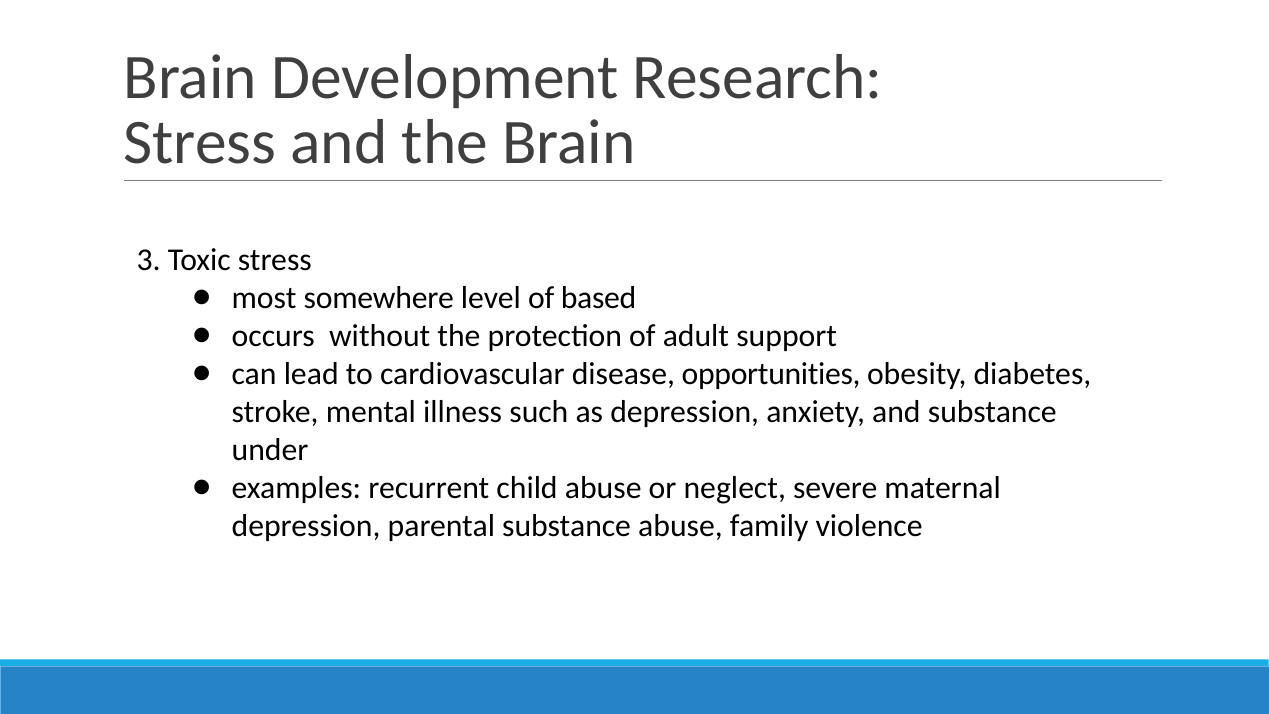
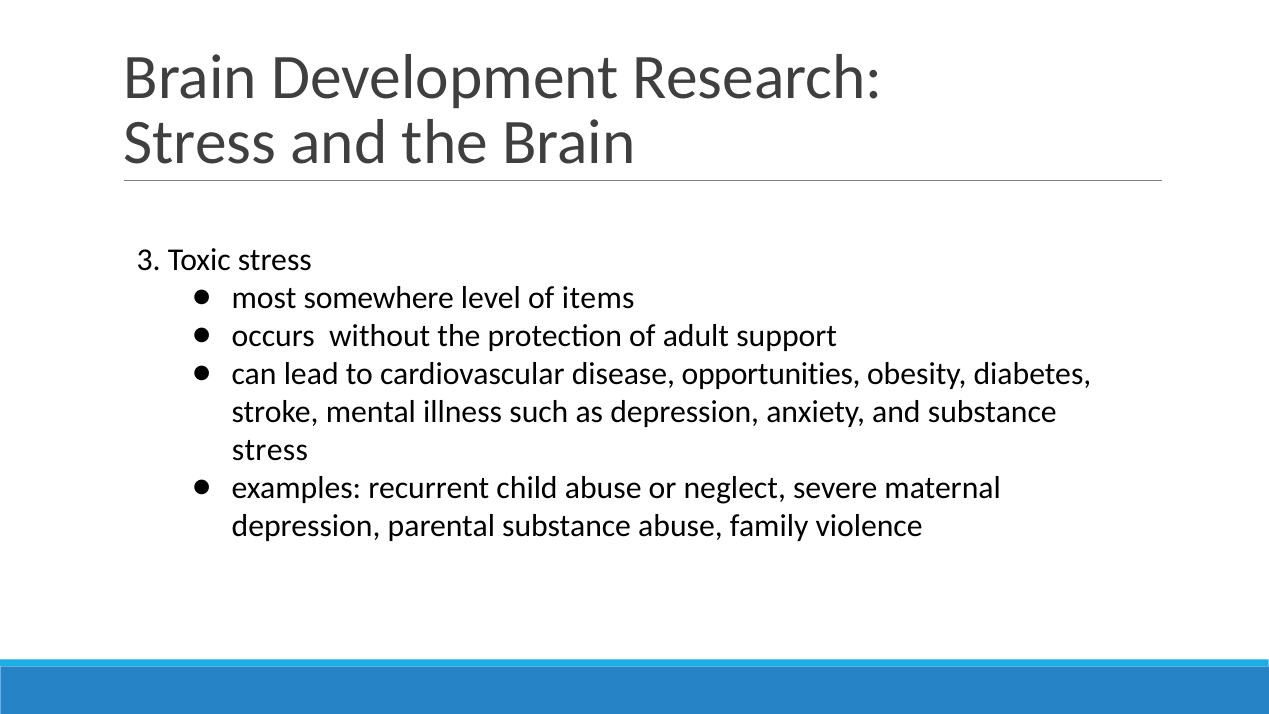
based: based -> items
under at (270, 450): under -> stress
